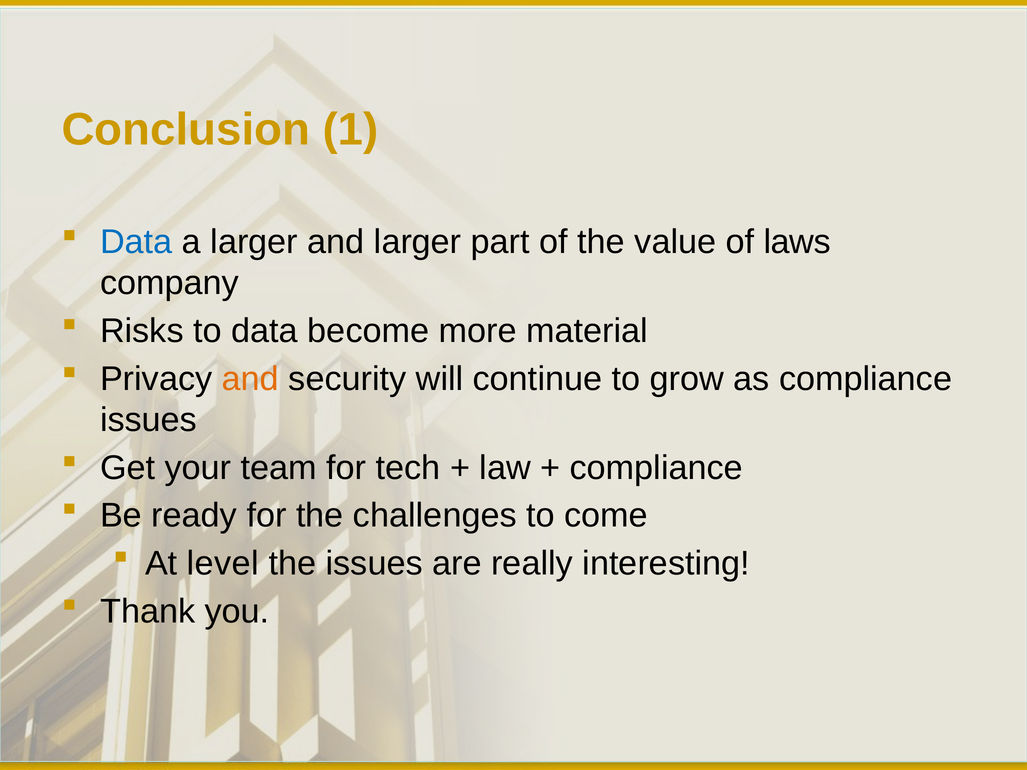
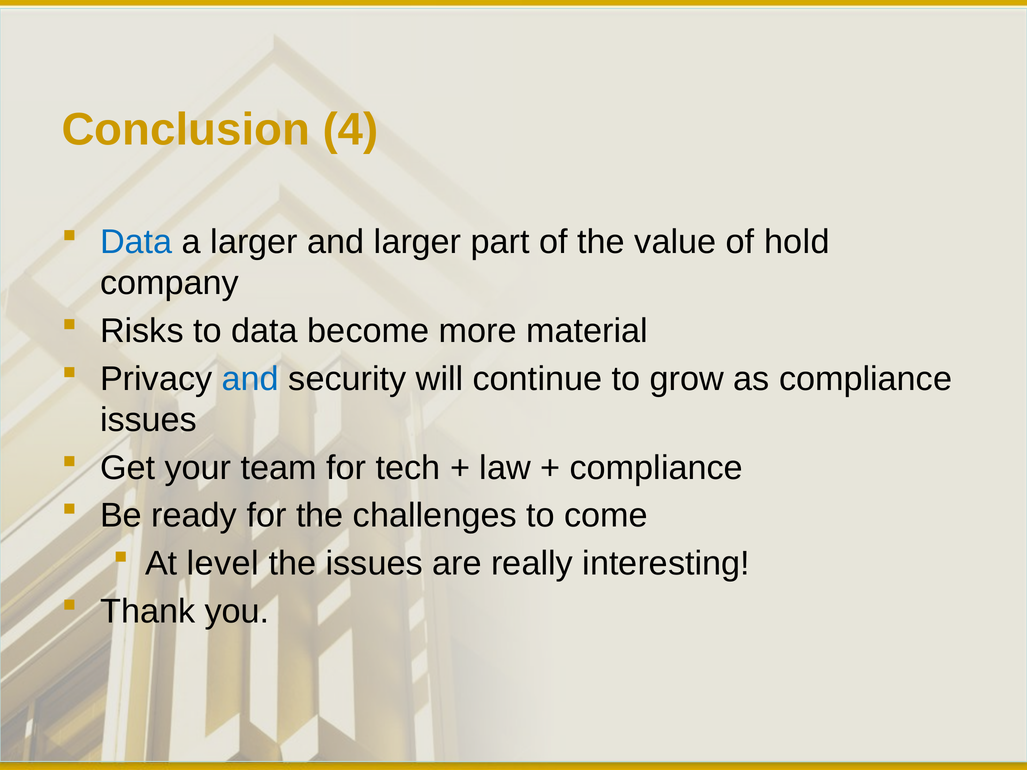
1: 1 -> 4
laws: laws -> hold
and at (250, 379) colour: orange -> blue
